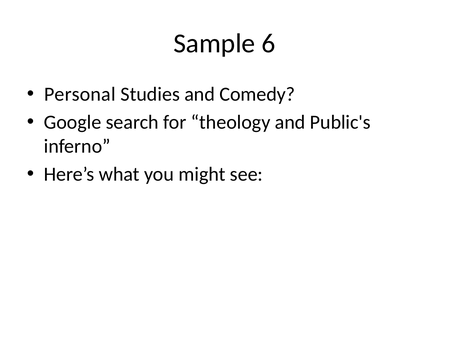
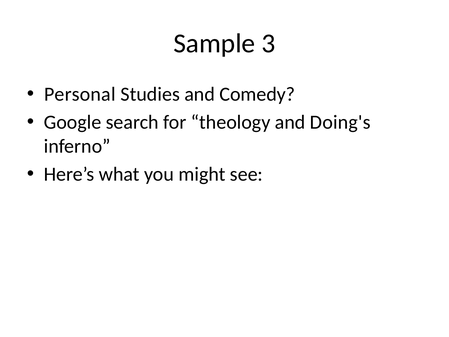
6: 6 -> 3
Public's: Public's -> Doing's
